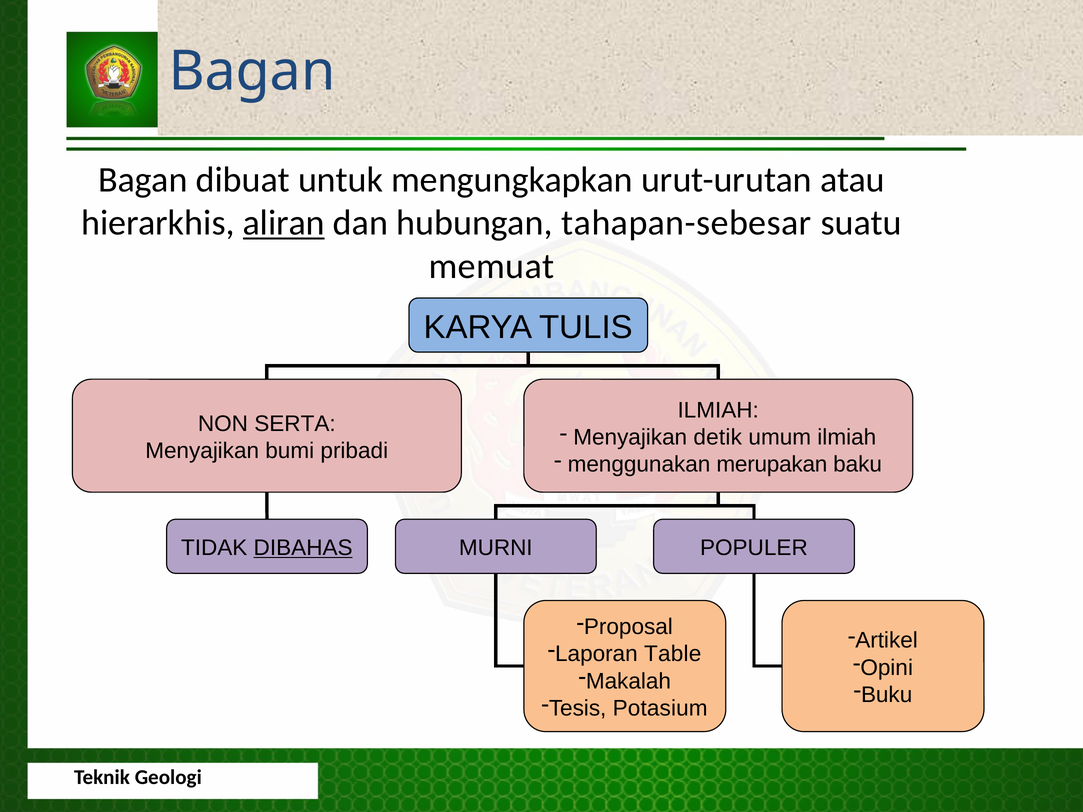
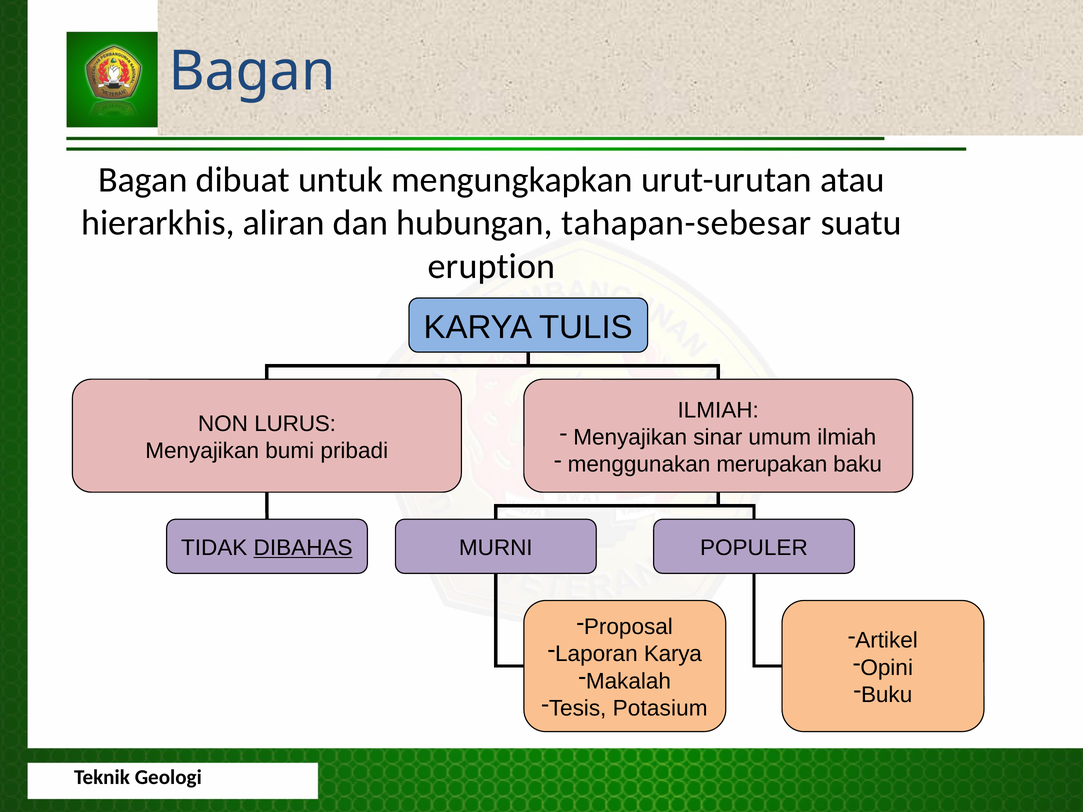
aliran underline: present -> none
memuat: memuat -> eruption
SERTA: SERTA -> LURUS
detik: detik -> sinar
Laporan Table: Table -> Karya
